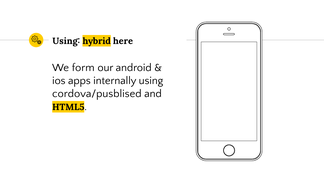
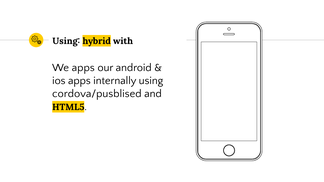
here: here -> with
We form: form -> apps
